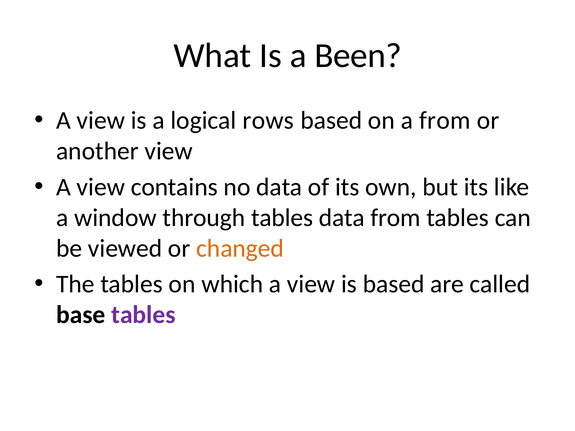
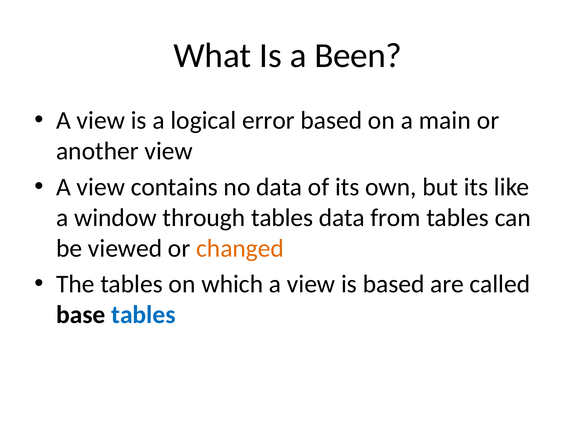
rows: rows -> error
a from: from -> main
tables at (143, 315) colour: purple -> blue
